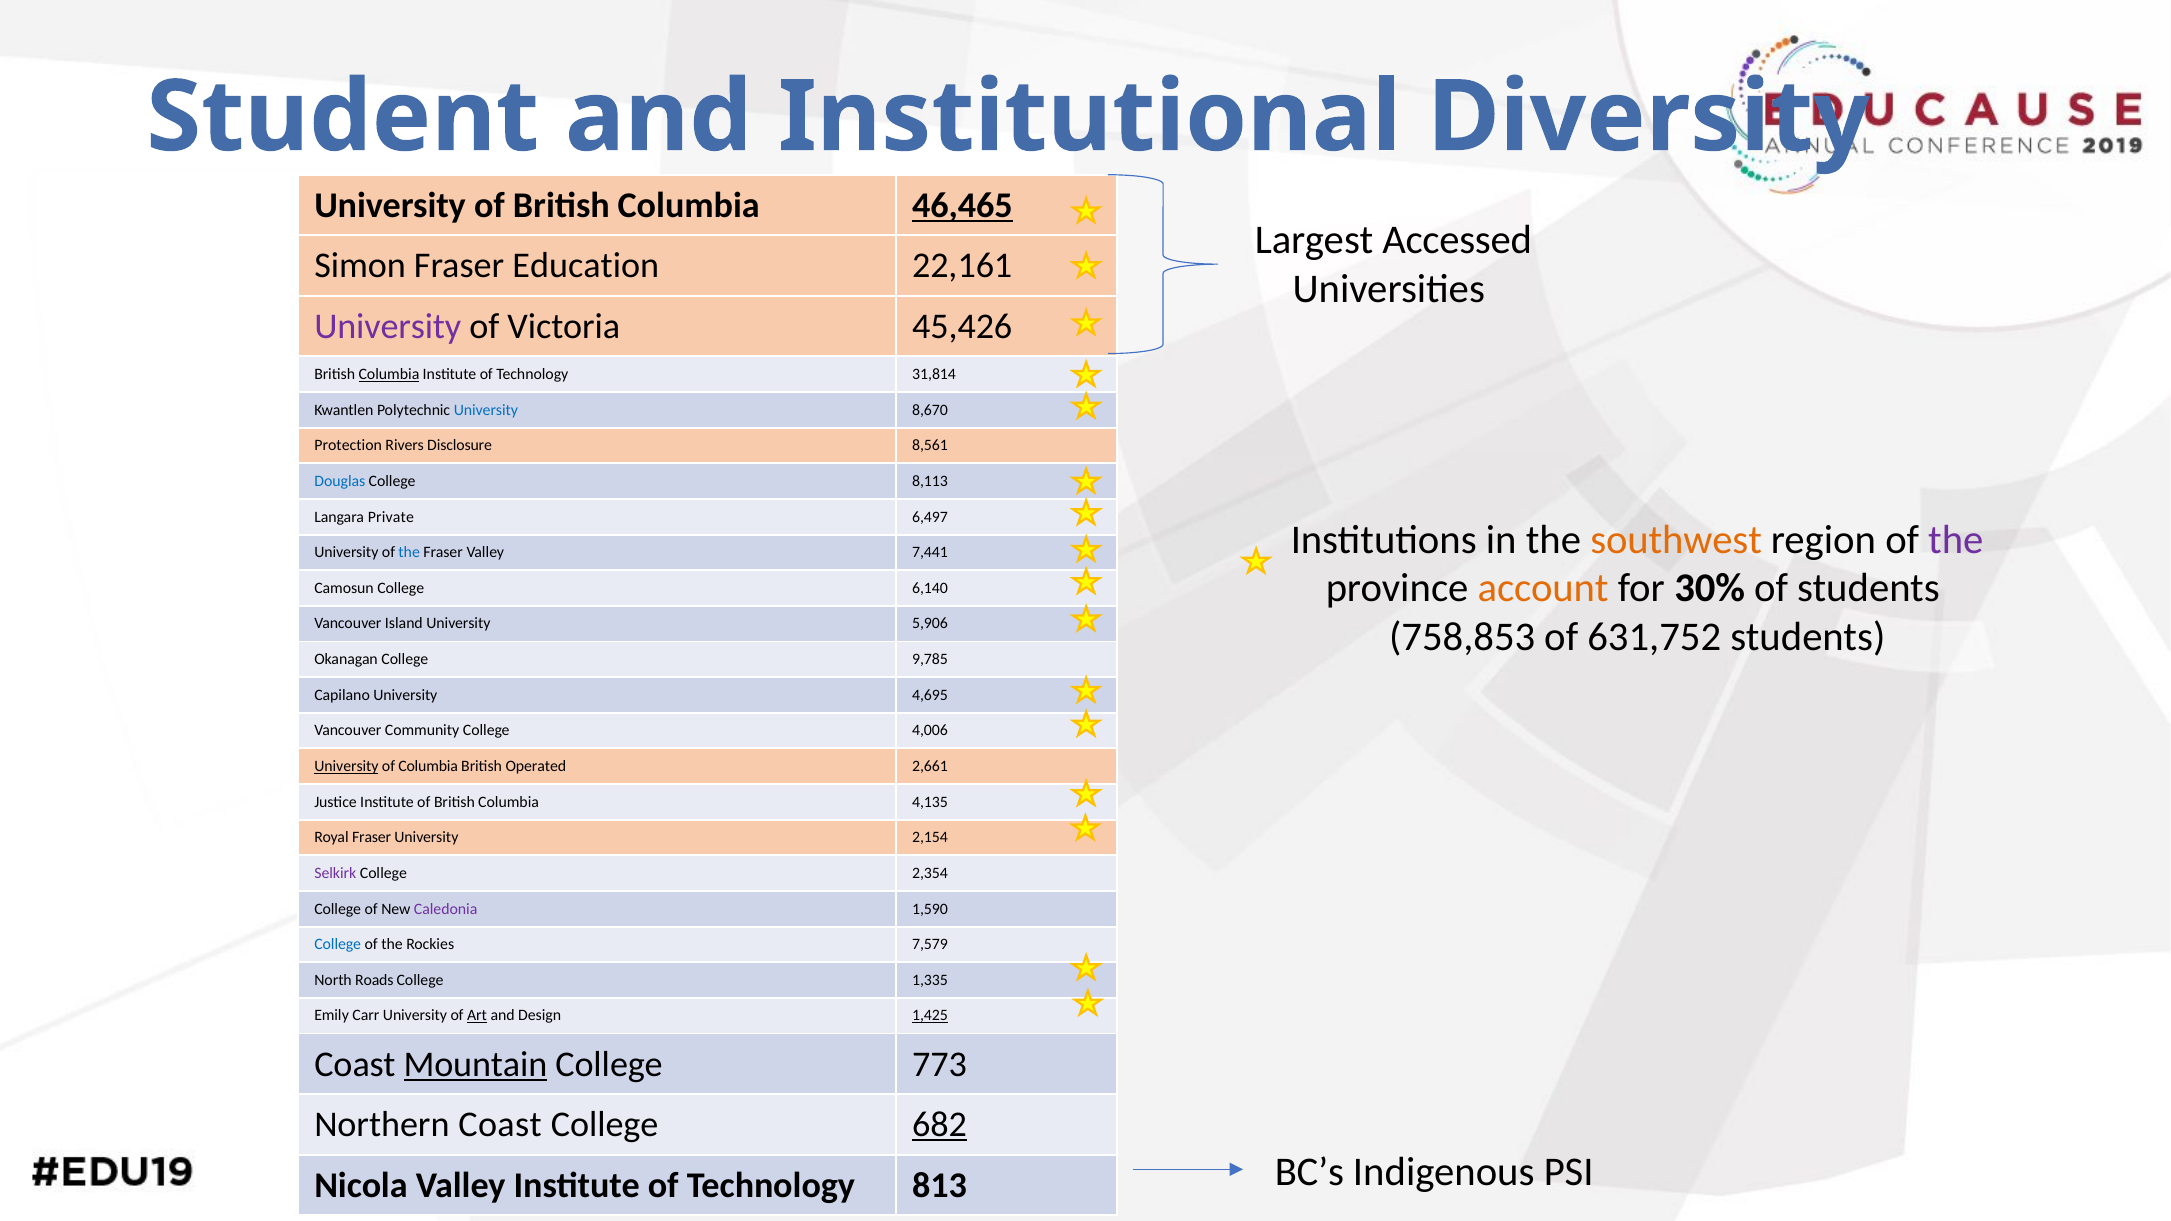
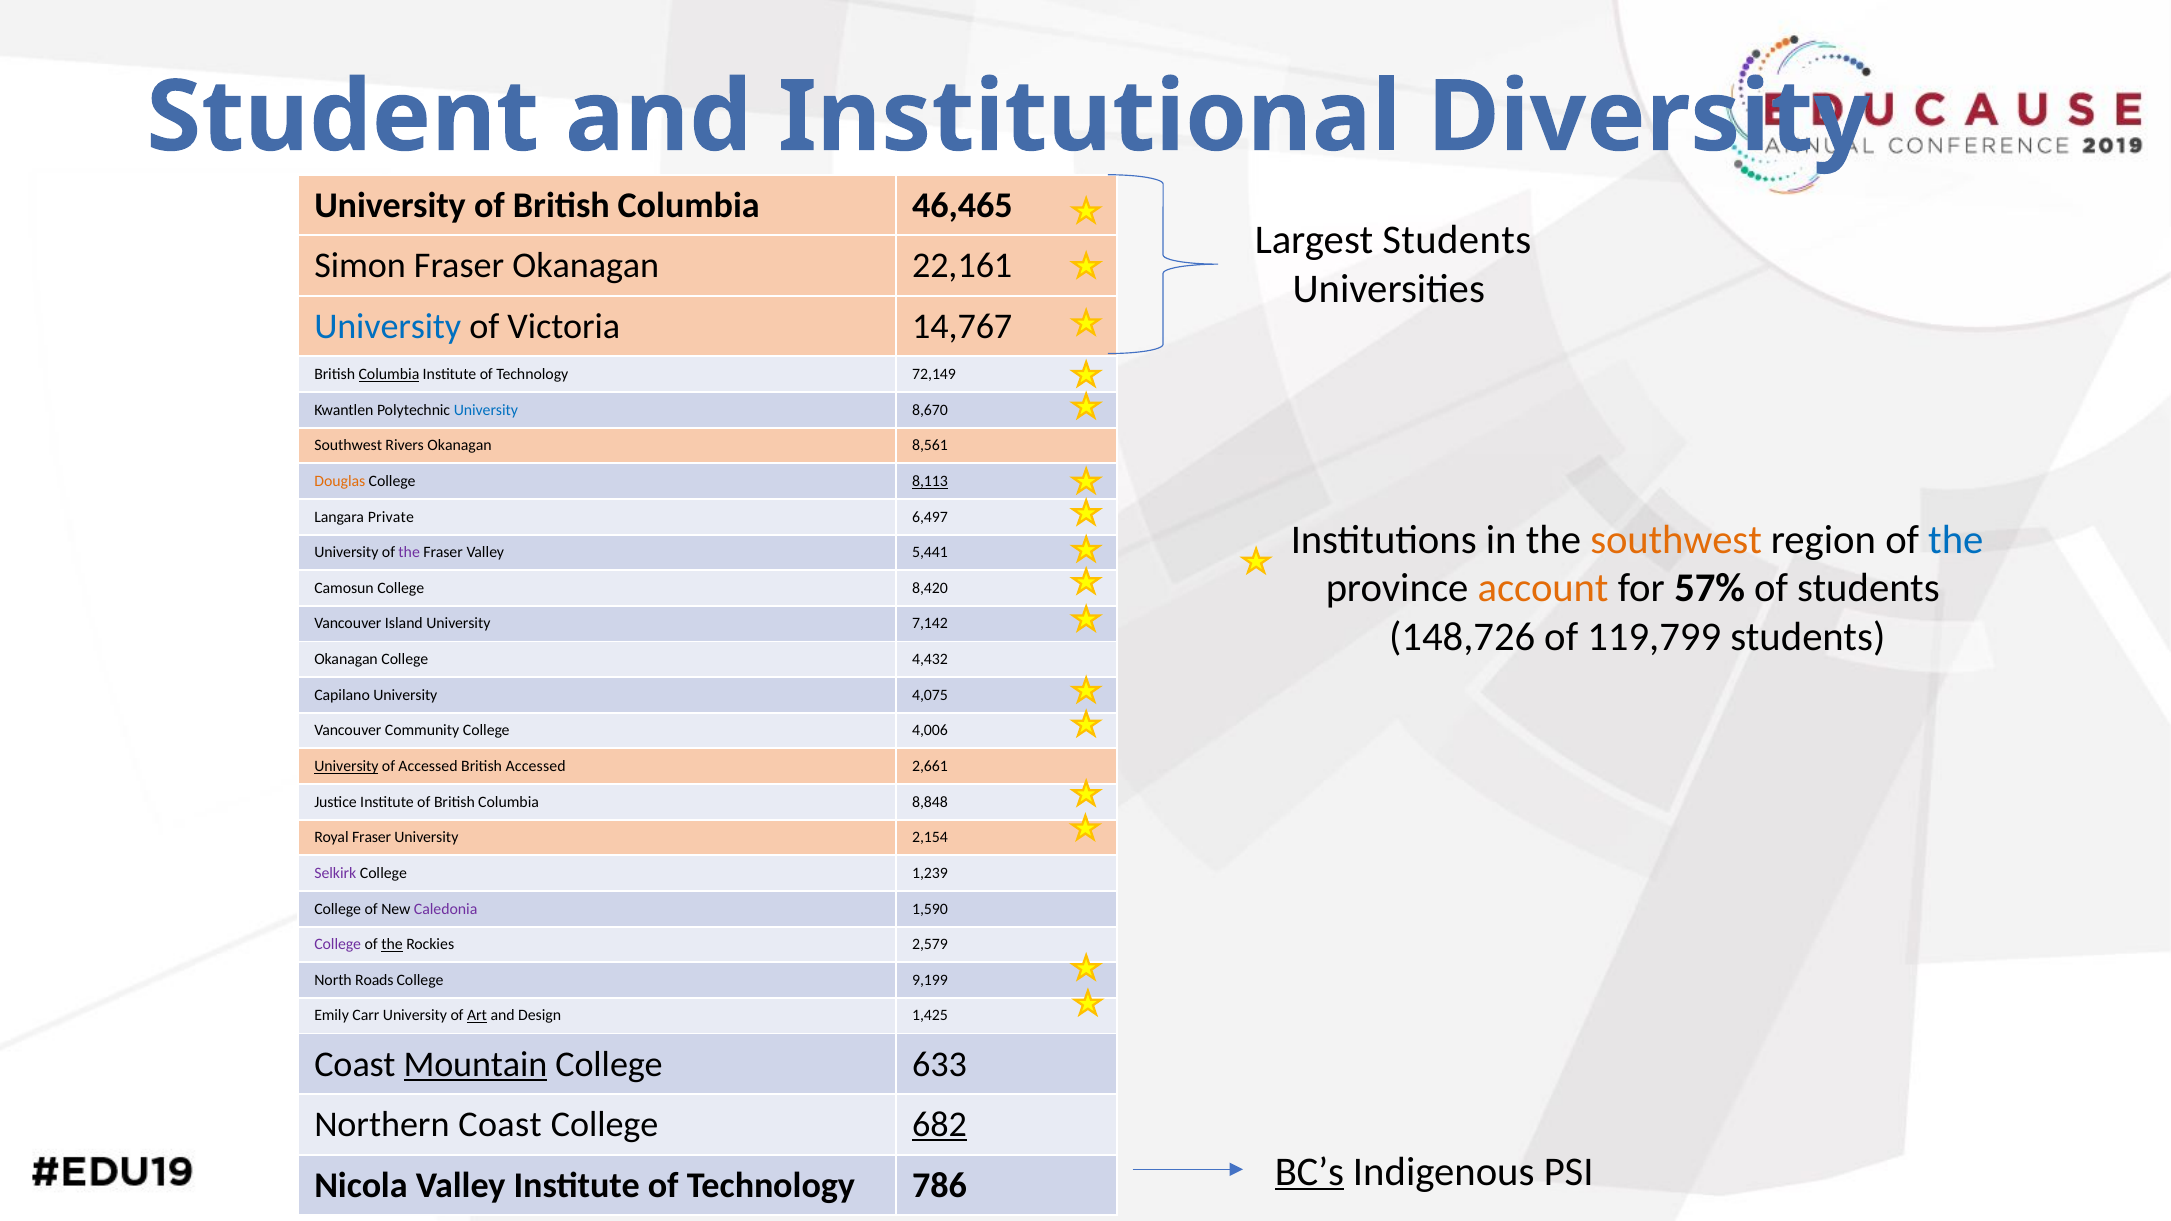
46,465 underline: present -> none
Largest Accessed: Accessed -> Students
Fraser Education: Education -> Okanagan
University at (388, 327) colour: purple -> blue
45,426: 45,426 -> 14,767
31,814: 31,814 -> 72,149
Protection at (348, 446): Protection -> Southwest
Rivers Disclosure: Disclosure -> Okanagan
Douglas colour: blue -> orange
8,113 underline: none -> present
the at (1956, 540) colour: purple -> blue
the at (409, 553) colour: blue -> purple
7,441: 7,441 -> 5,441
30%: 30% -> 57%
6,140: 6,140 -> 8,420
5,906: 5,906 -> 7,142
758,853: 758,853 -> 148,726
631,752: 631,752 -> 119,799
9,785: 9,785 -> 4,432
4,695: 4,695 -> 4,075
of Columbia: Columbia -> Accessed
British Operated: Operated -> Accessed
4,135: 4,135 -> 8,848
2,354: 2,354 -> 1,239
College at (338, 945) colour: blue -> purple
the at (392, 945) underline: none -> present
7,579: 7,579 -> 2,579
1,335: 1,335 -> 9,199
1,425 underline: present -> none
773: 773 -> 633
BC’s underline: none -> present
813: 813 -> 786
